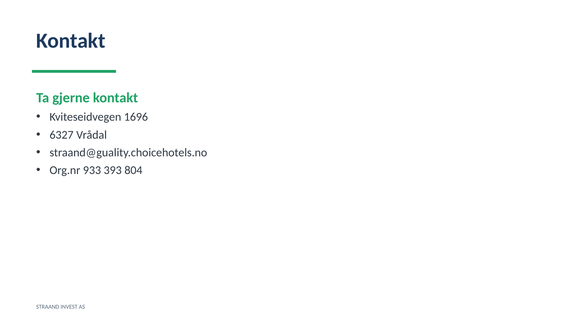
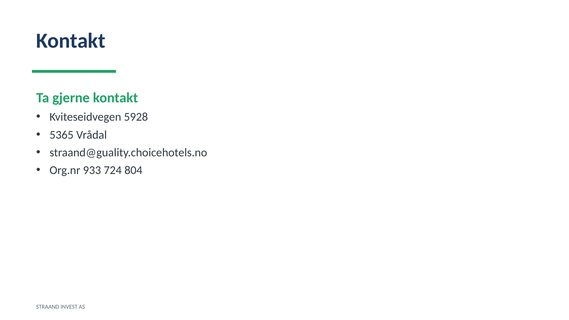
1696: 1696 -> 5928
6327: 6327 -> 5365
393: 393 -> 724
